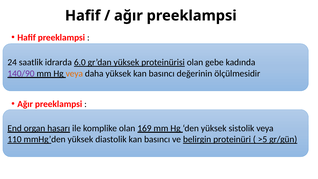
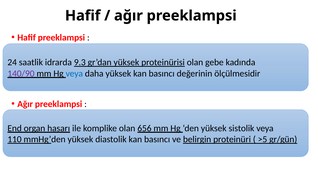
6.0: 6.0 -> 9.3
veya at (74, 73) colour: orange -> blue
169: 169 -> 656
